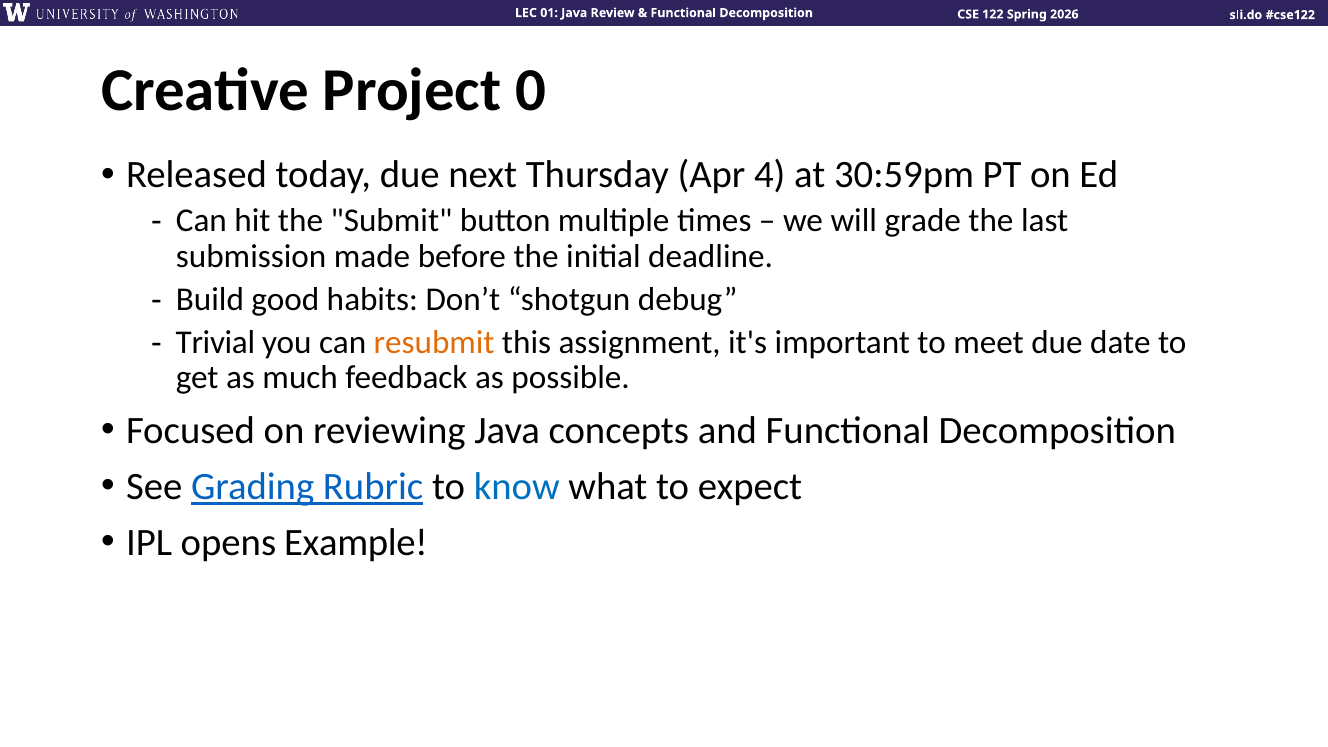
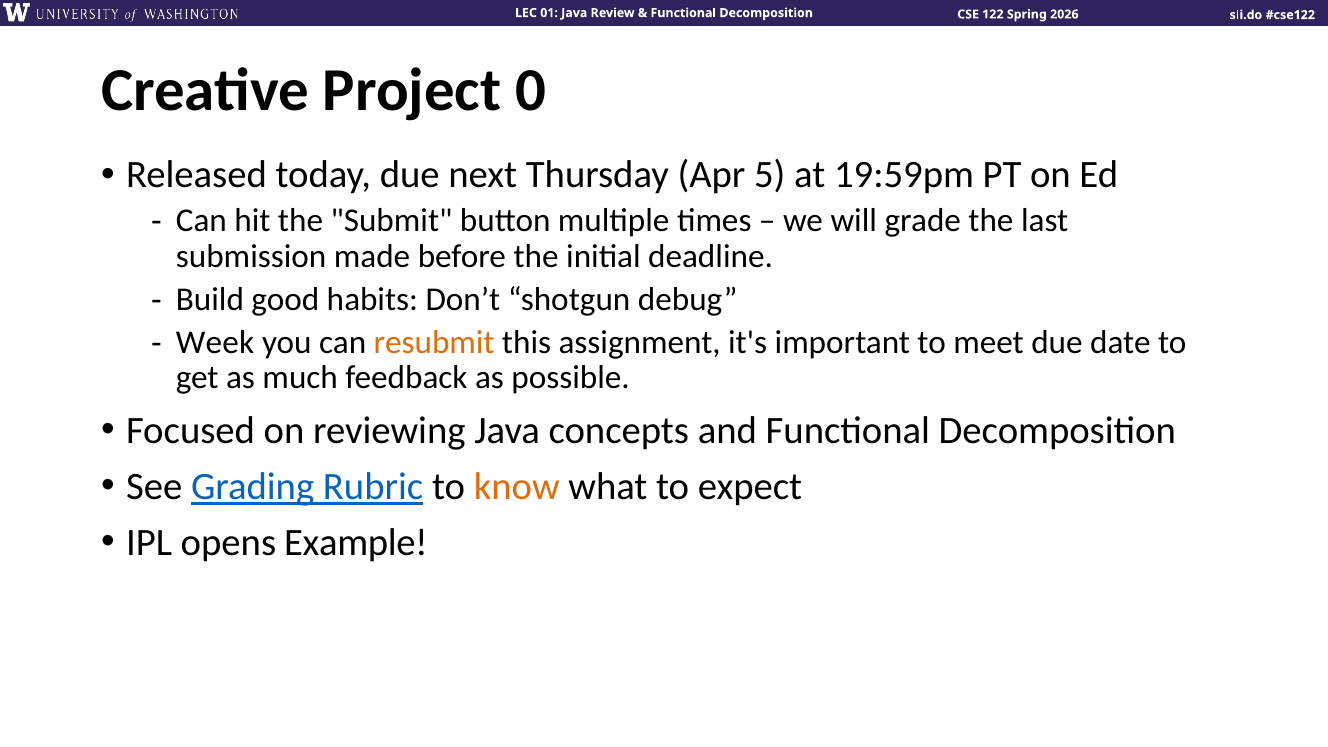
4: 4 -> 5
30:59pm: 30:59pm -> 19:59pm
Trivial: Trivial -> Week
know colour: blue -> orange
